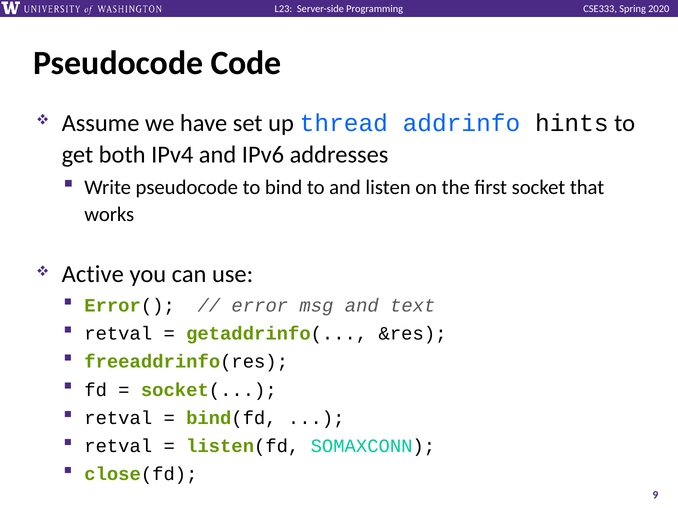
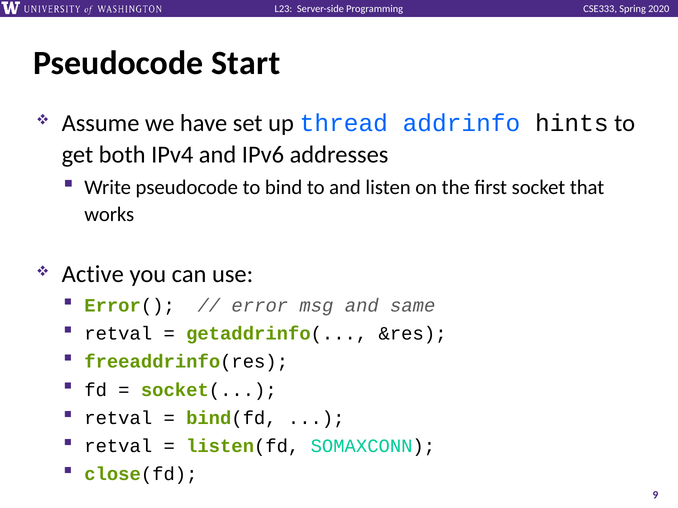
Code: Code -> Start
text: text -> same
